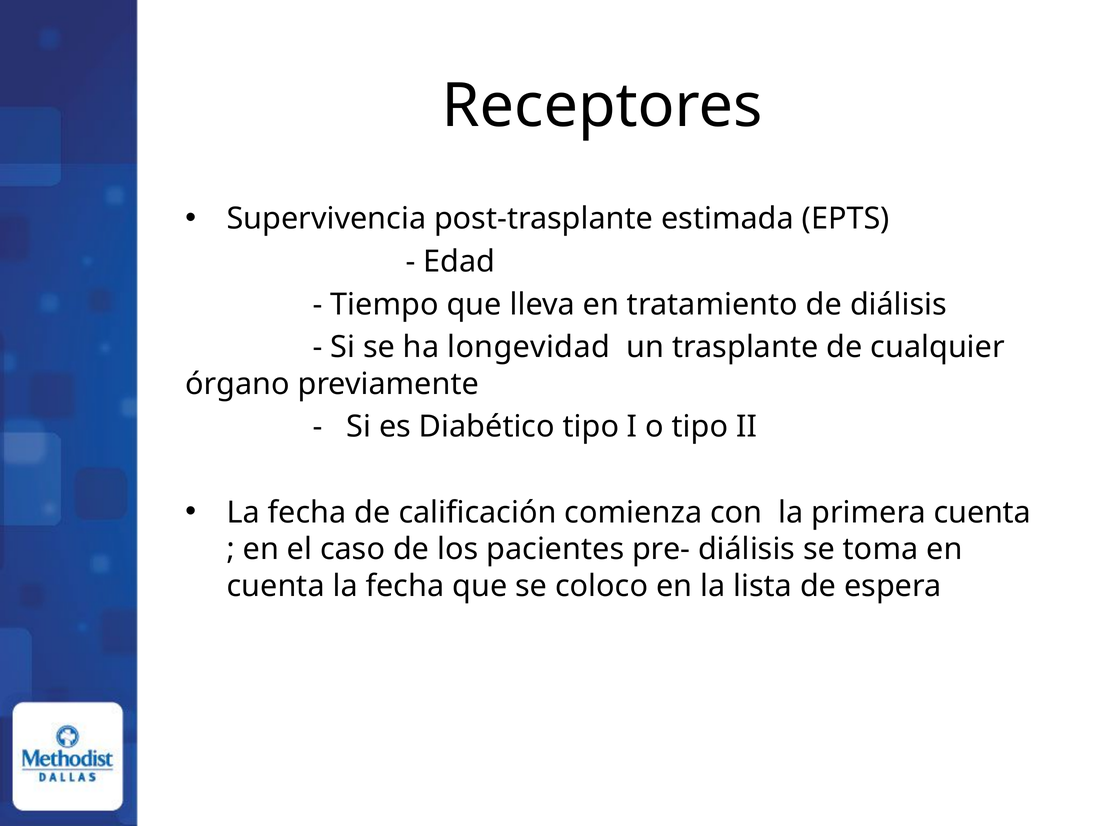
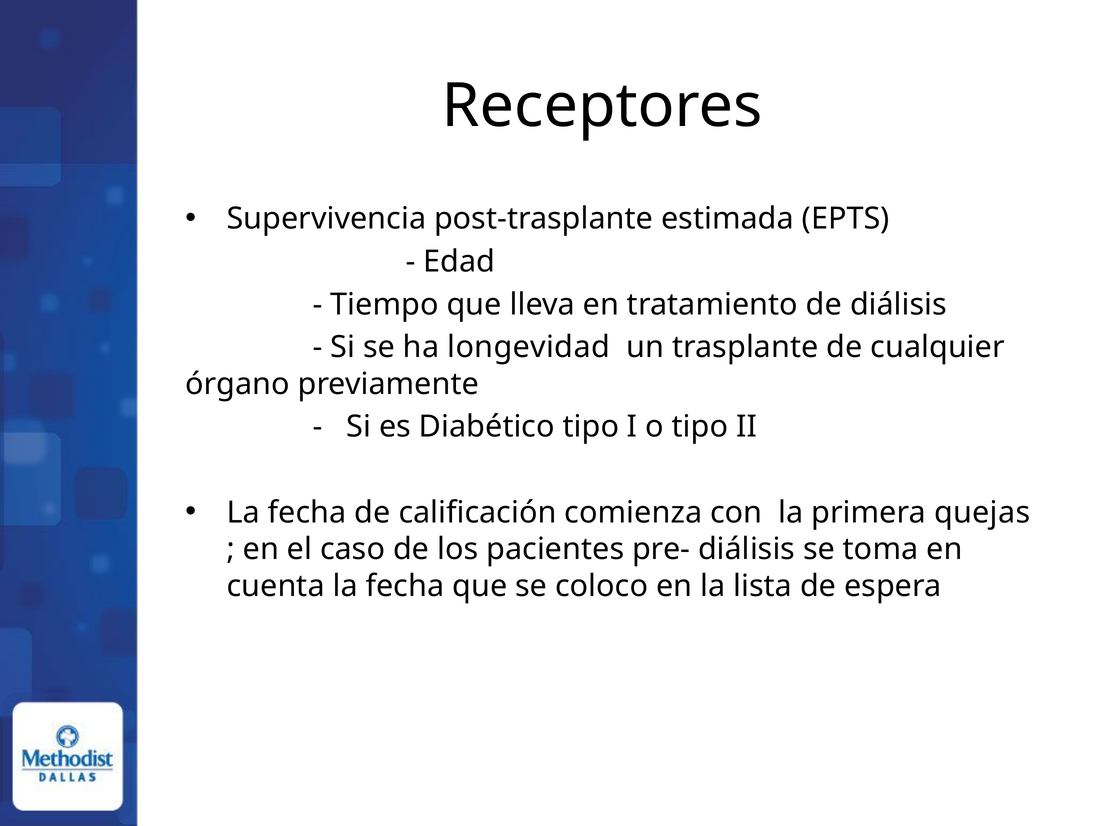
primera cuenta: cuenta -> quejas
